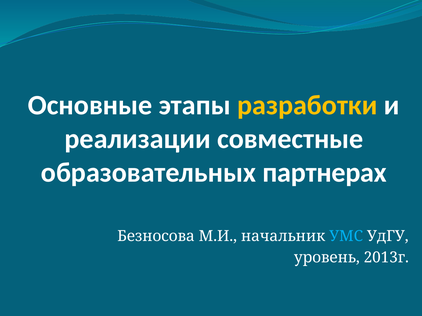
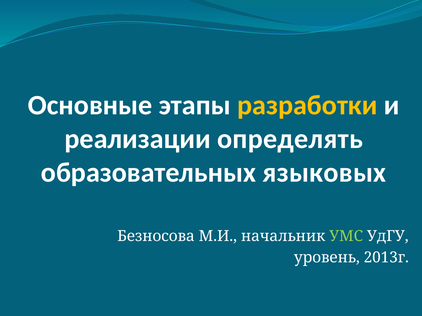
совместные: совместные -> определять
партнерах: партнерах -> языковых
УМС colour: light blue -> light green
